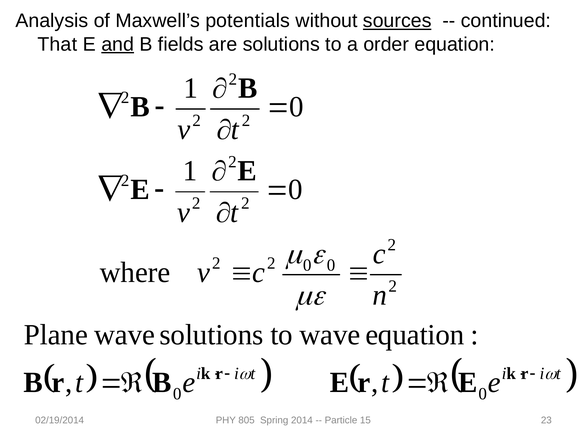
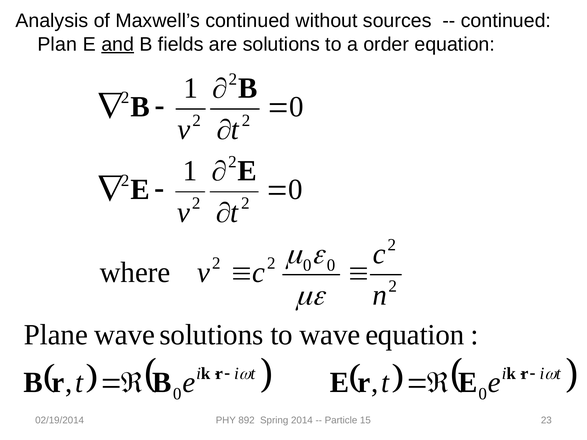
Maxwell’s potentials: potentials -> continued
sources underline: present -> none
That: That -> Plan
805: 805 -> 892
